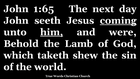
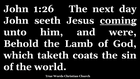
1:65: 1:65 -> 1:26
him underline: present -> none
shew: shew -> coats
